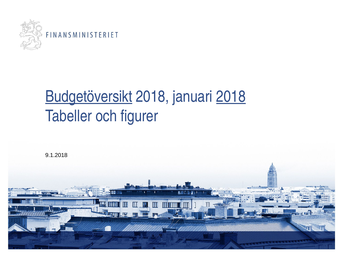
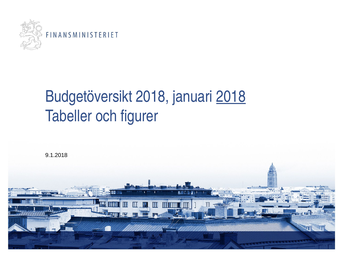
Budgetöversikt underline: present -> none
